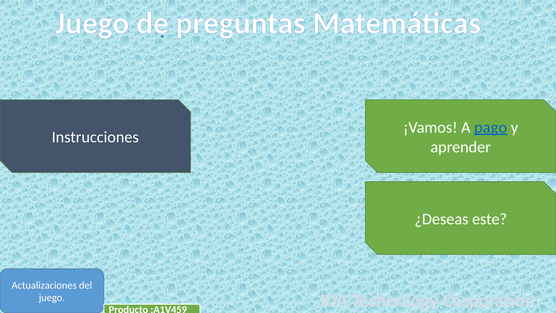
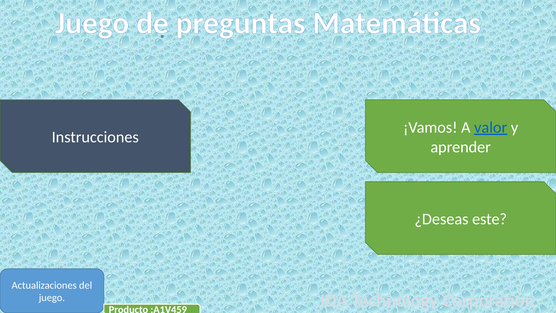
pago: pago -> valor
